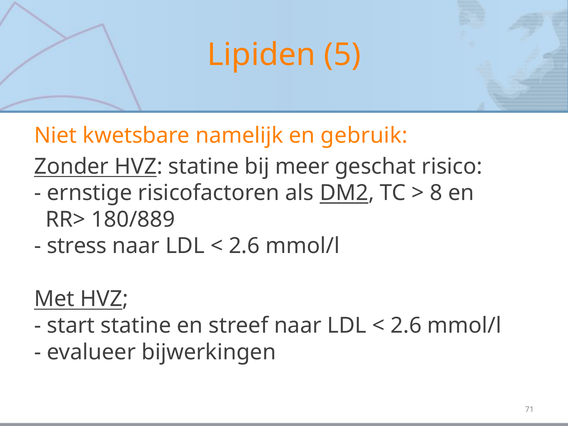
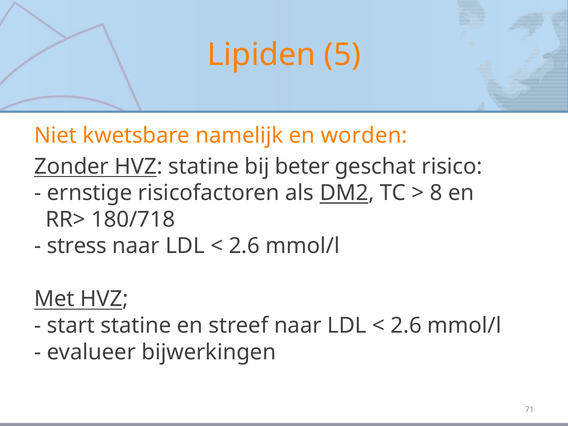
gebruik: gebruik -> worden
meer: meer -> beter
180/889: 180/889 -> 180/718
